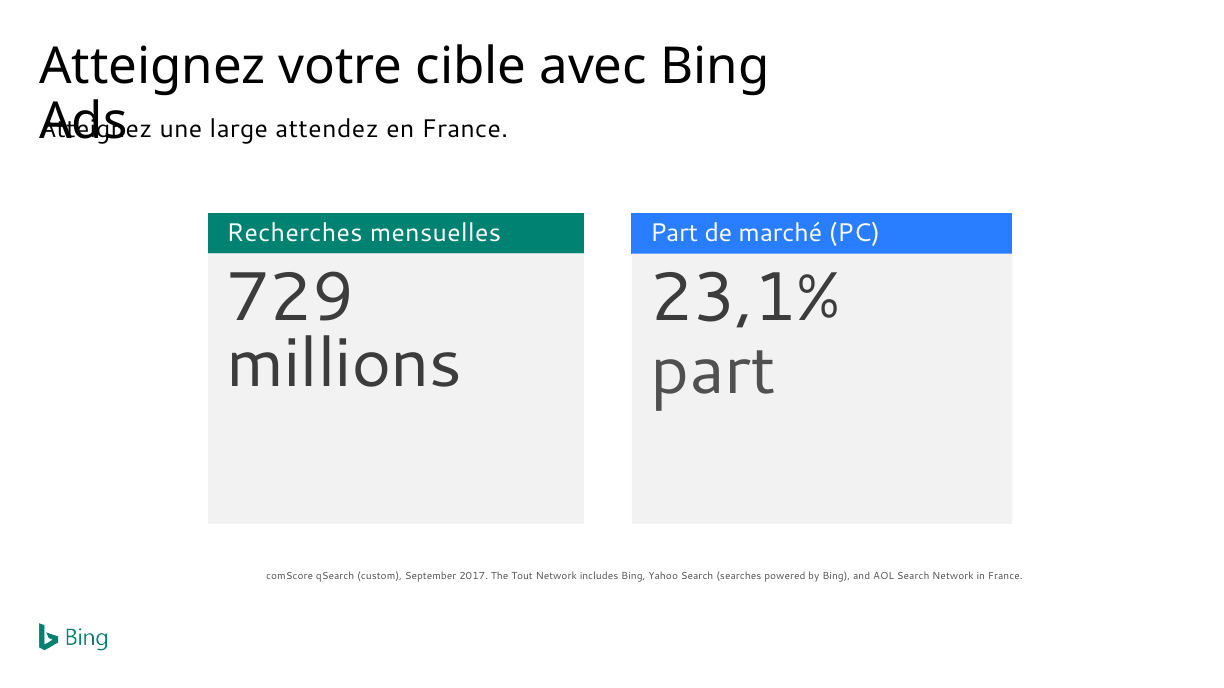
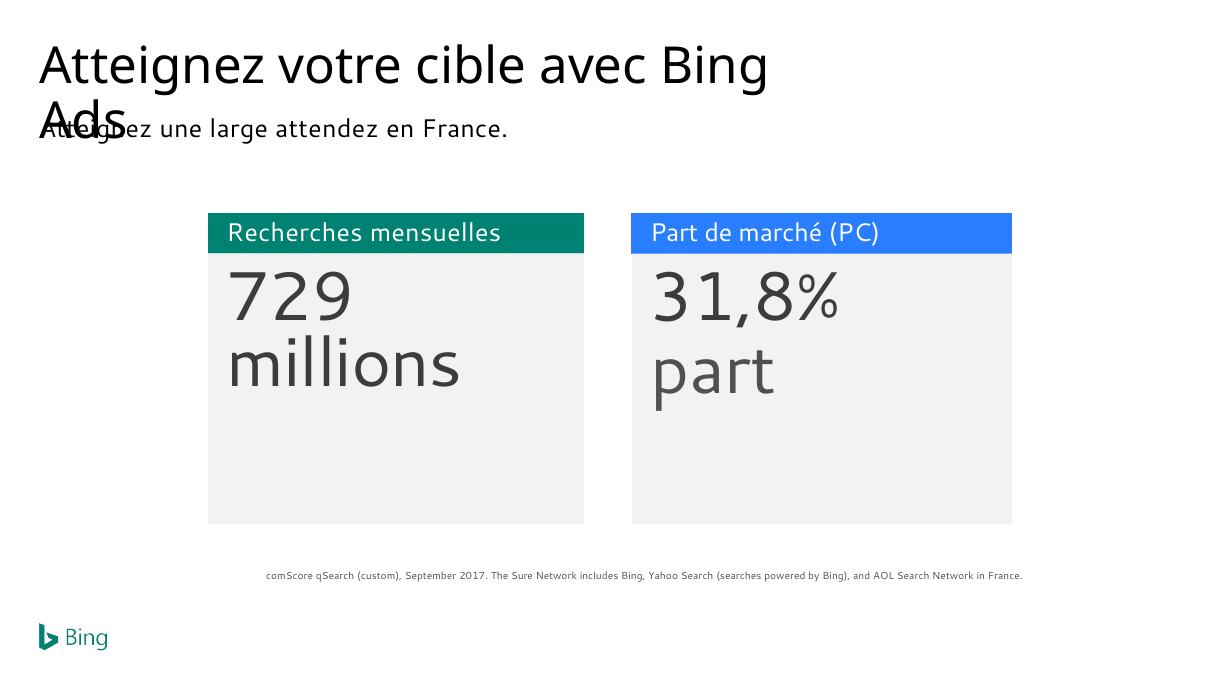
23,1%: 23,1% -> 31,8%
Tout: Tout -> Sure
